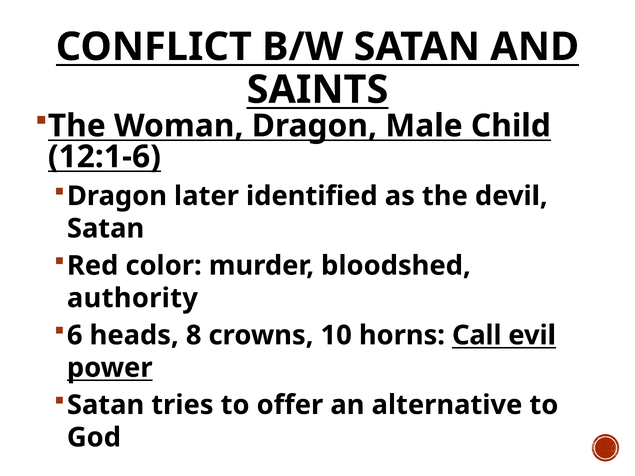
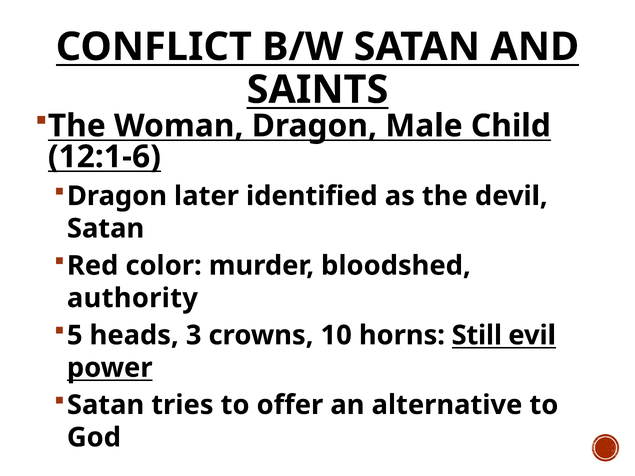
6: 6 -> 5
8: 8 -> 3
Call: Call -> Still
